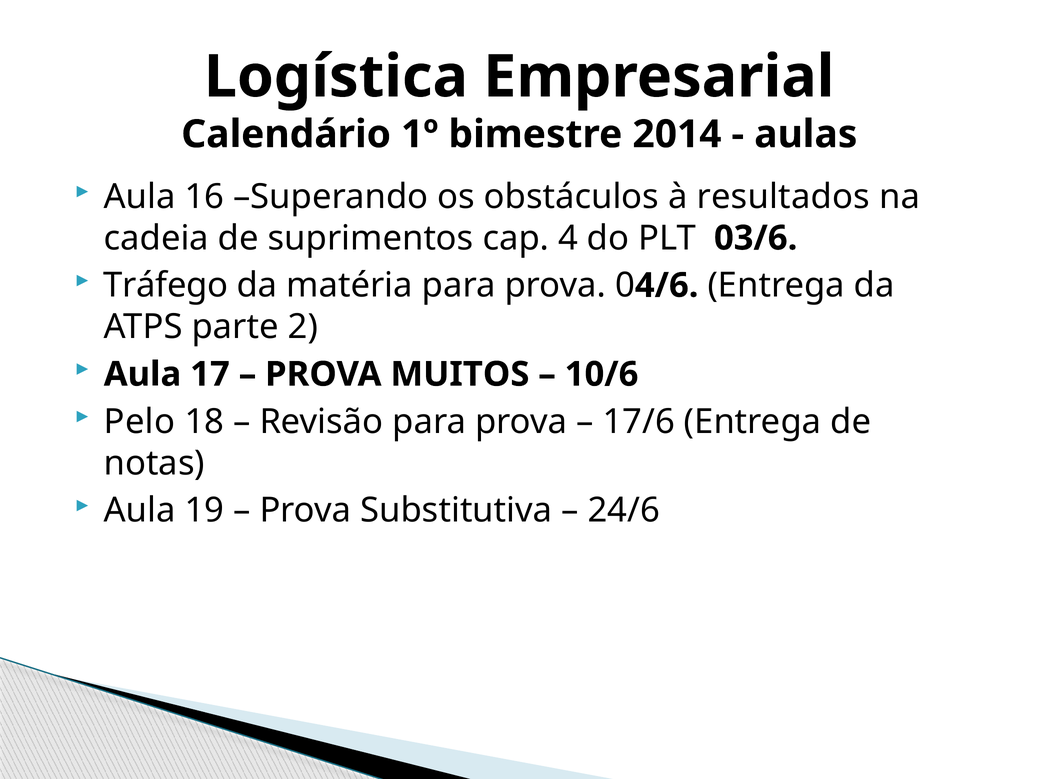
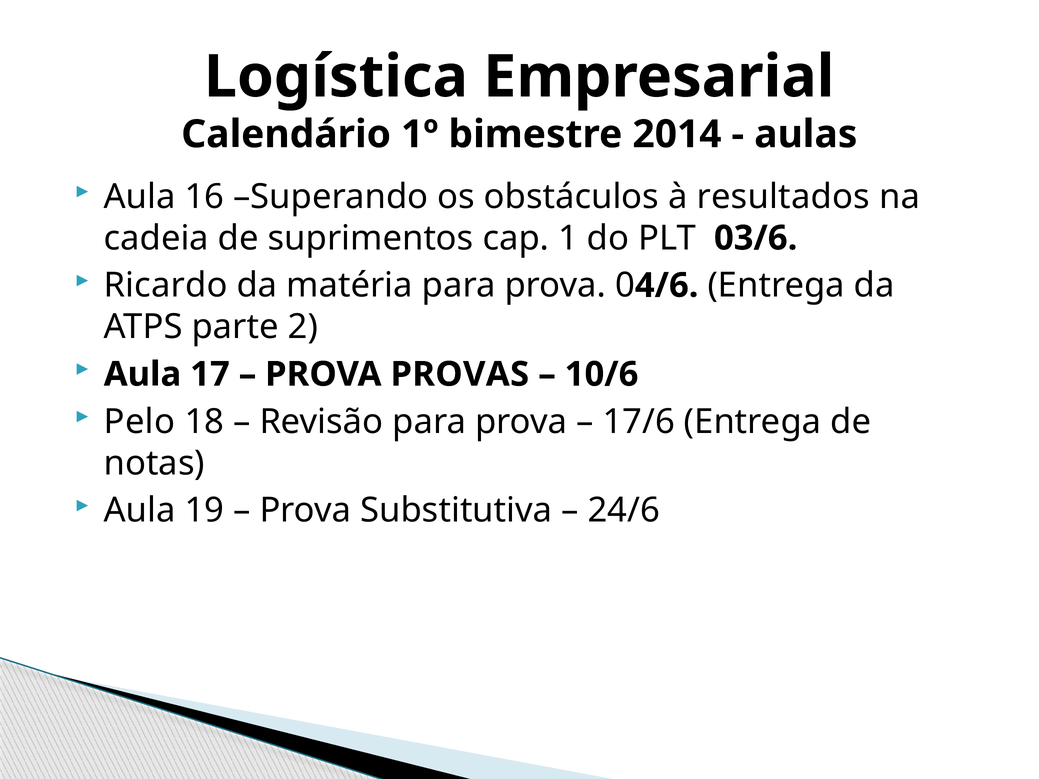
4: 4 -> 1
Tráfego: Tráfego -> Ricardo
MUITOS: MUITOS -> PROVAS
